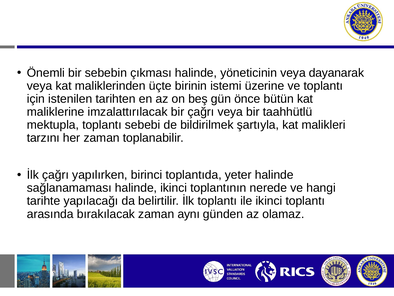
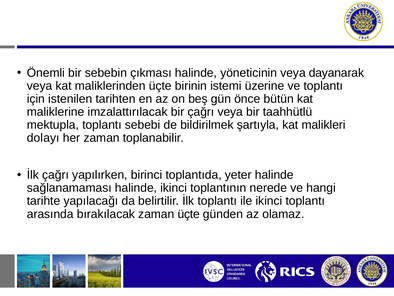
tarzını: tarzını -> dolayı
zaman aynı: aynı -> üçte
